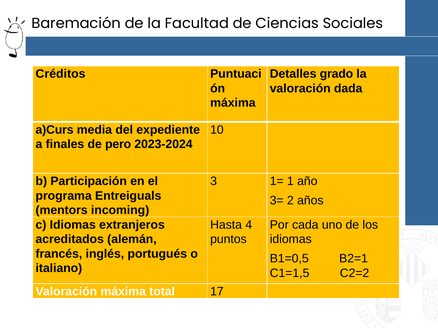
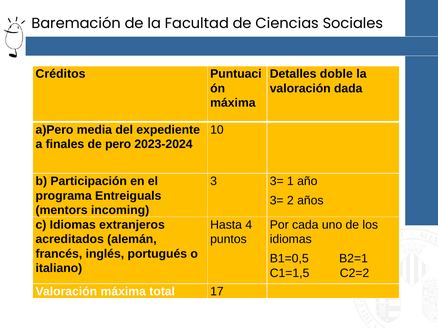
grado: grado -> doble
a)Curs: a)Curs -> a)Pero
3 1=: 1= -> 3=
